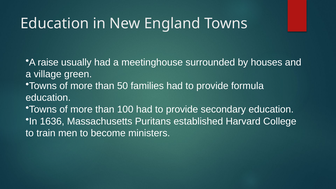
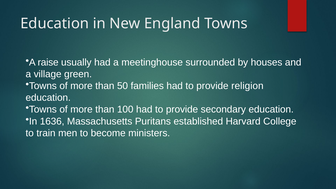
formula: formula -> religion
